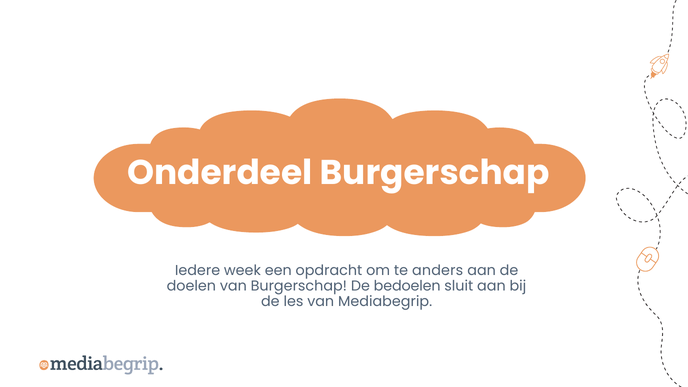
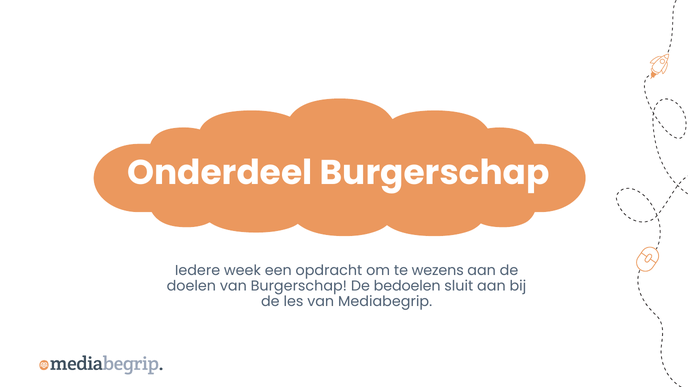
anders: anders -> wezens
